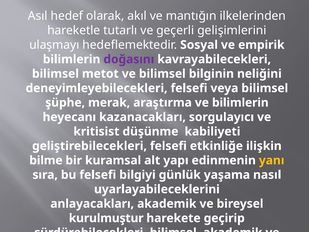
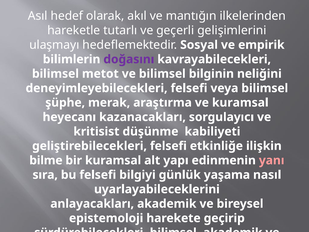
ve bilimlerin: bilimlerin -> kuramsal
yanı colour: yellow -> pink
kurulmuştur: kurulmuştur -> epistemoloji
